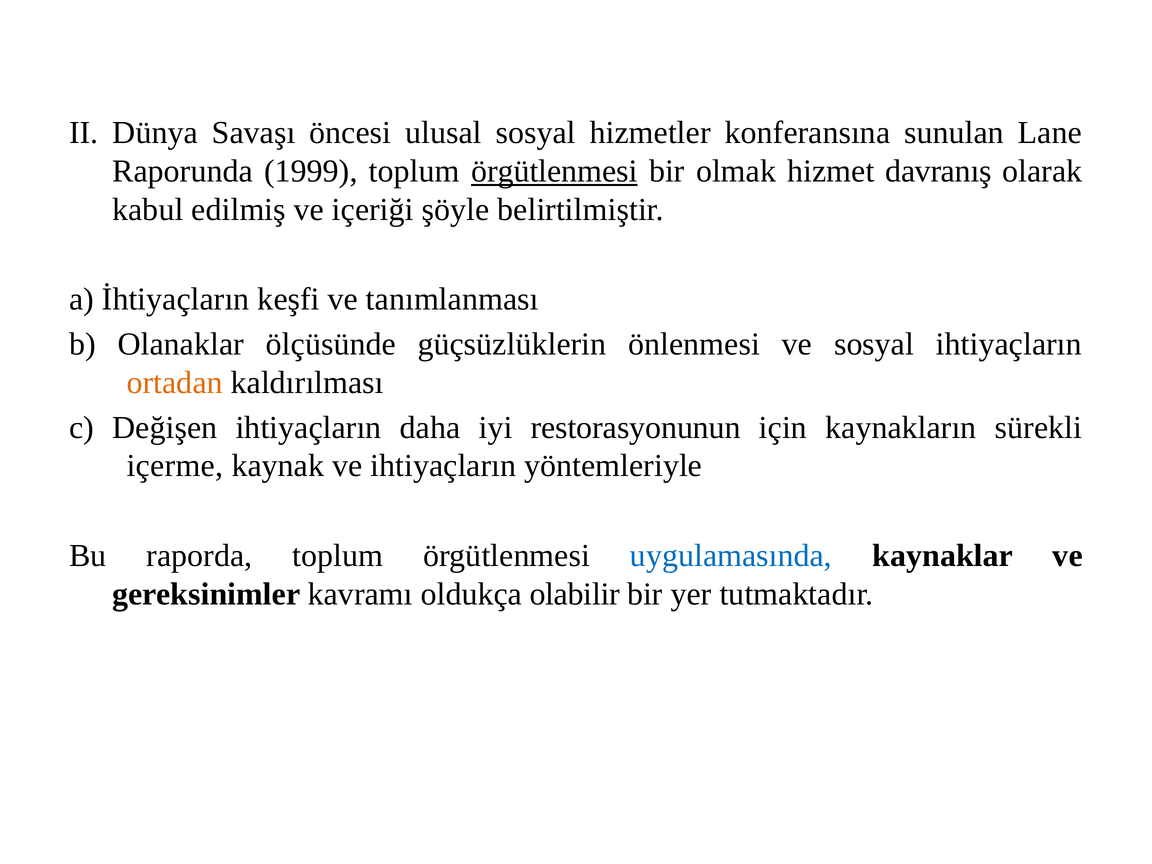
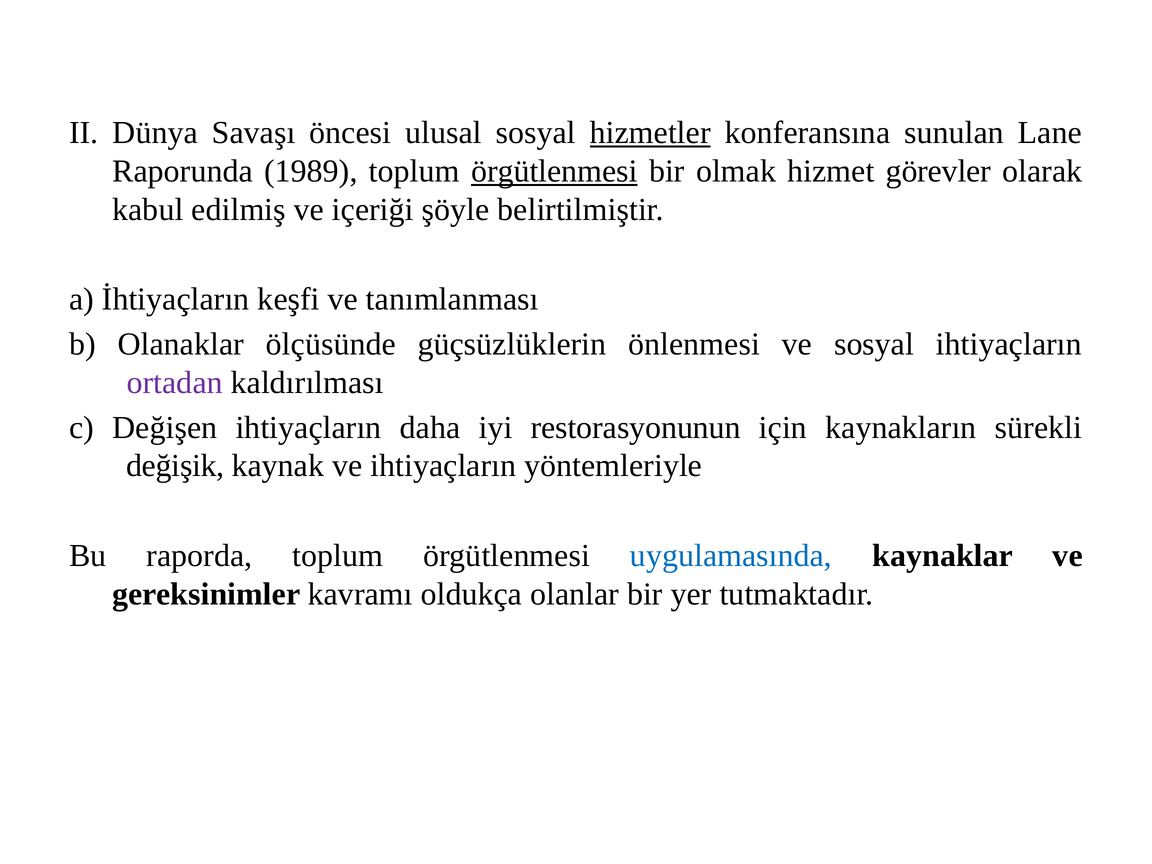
hizmetler underline: none -> present
1999: 1999 -> 1989
davranış: davranış -> görevler
ortadan colour: orange -> purple
içerme: içerme -> değişik
olabilir: olabilir -> olanlar
